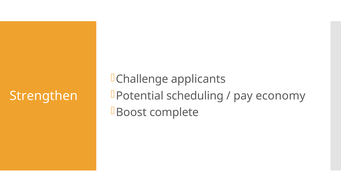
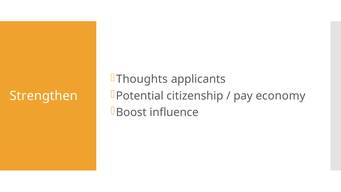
Challenge: Challenge -> Thoughts
scheduling: scheduling -> citizenship
complete: complete -> influence
